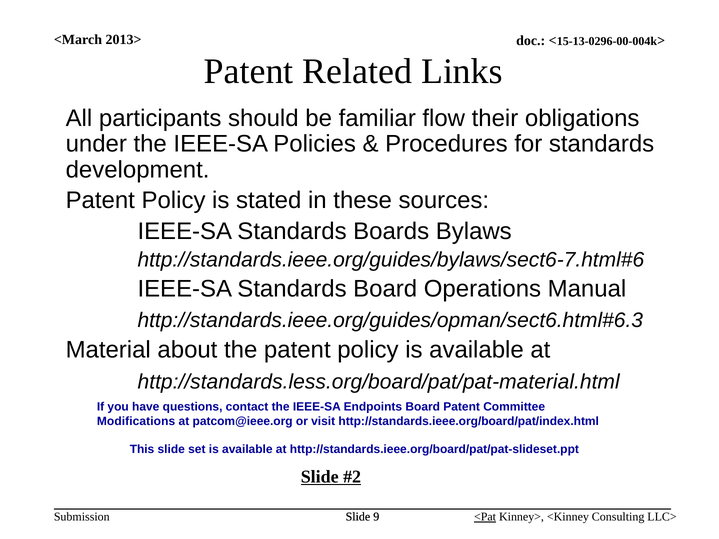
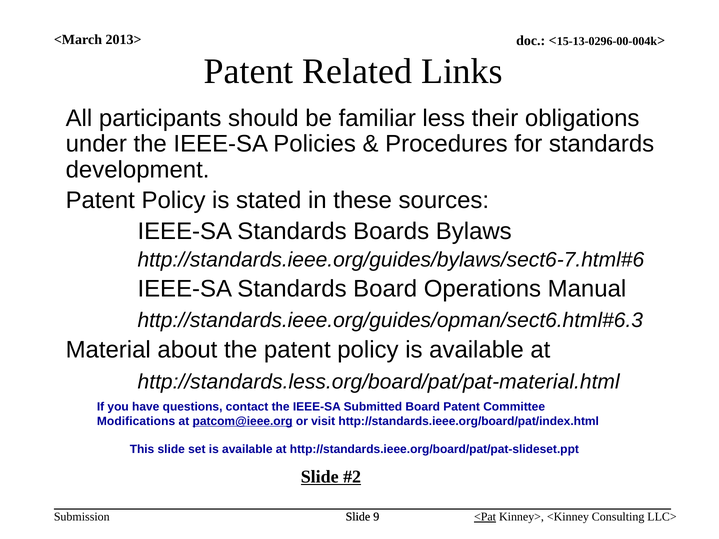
flow: flow -> less
Endpoints: Endpoints -> Submitted
patcom@ieee.org underline: none -> present
